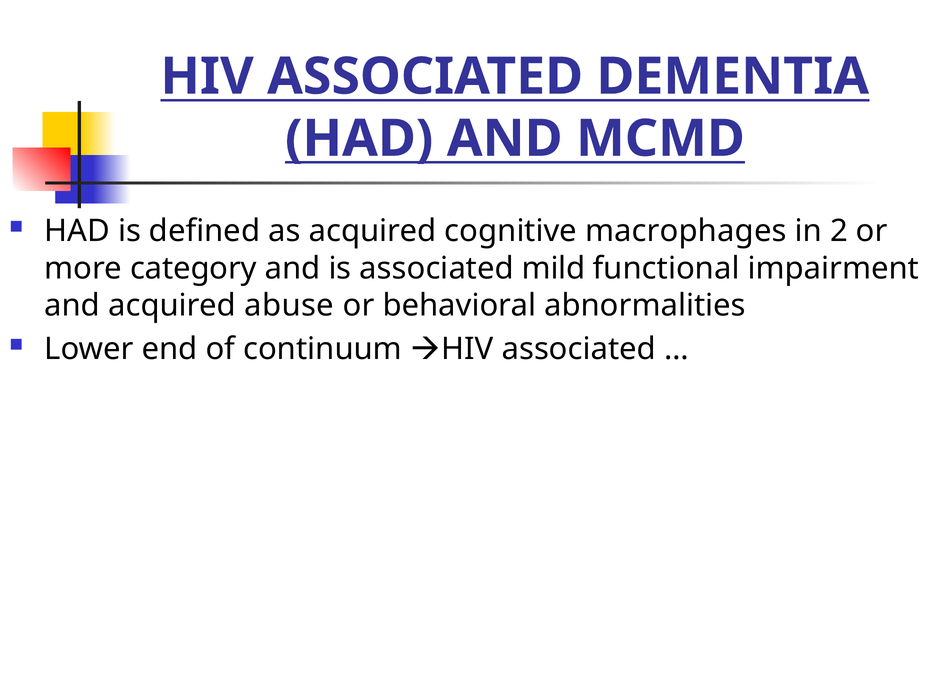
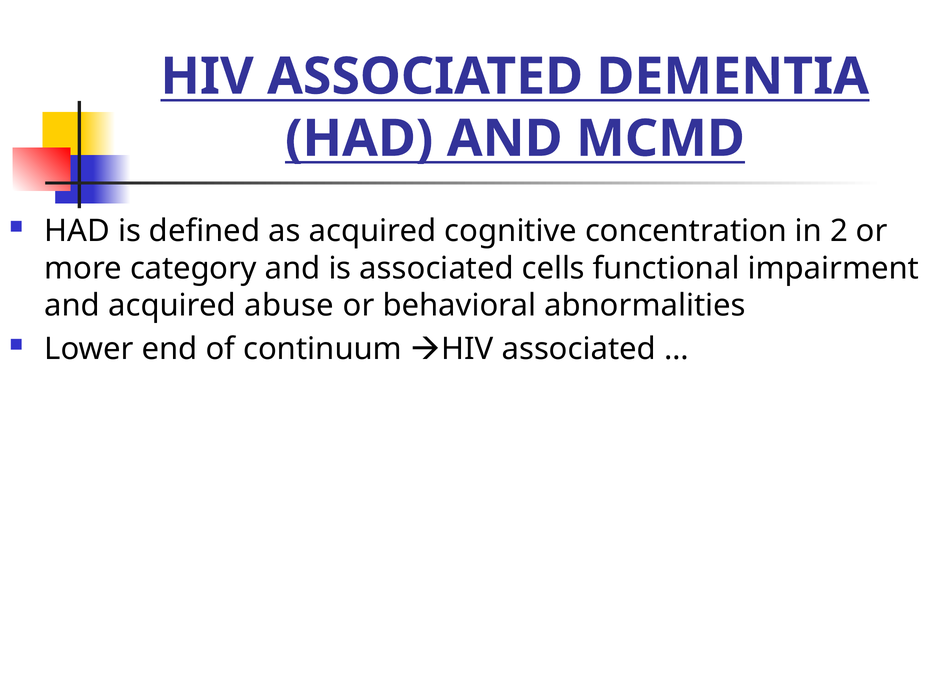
macrophages: macrophages -> concentration
mild: mild -> cells
